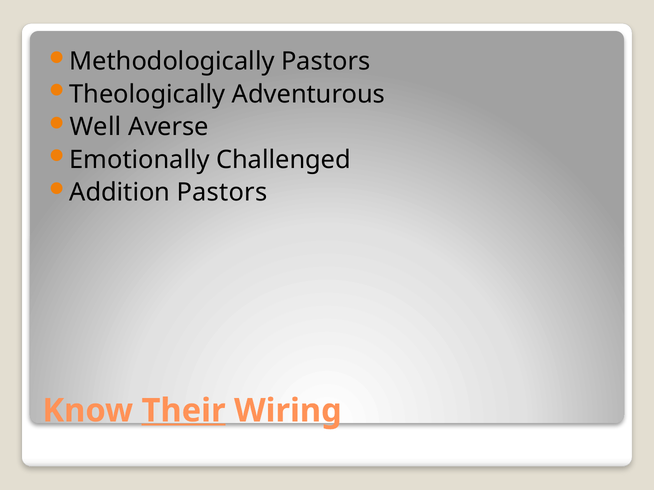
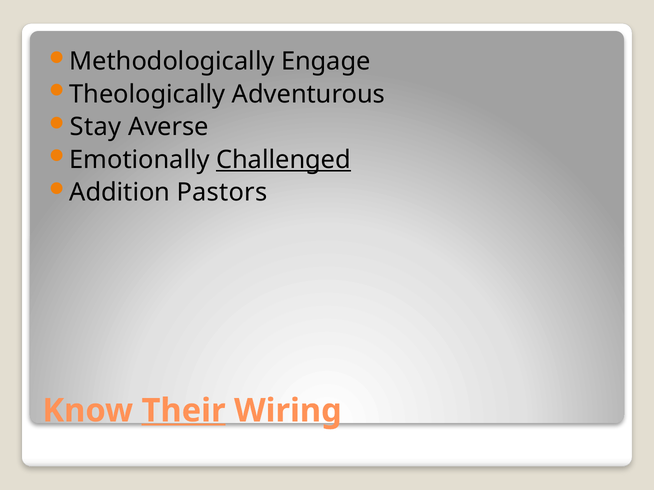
Methodologically Pastors: Pastors -> Engage
Well: Well -> Stay
Challenged underline: none -> present
